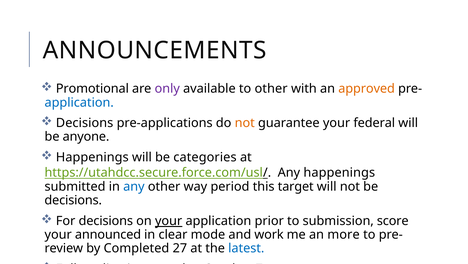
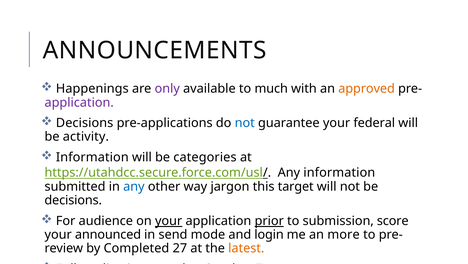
Promotional: Promotional -> Happenings
to other: other -> much
application at (79, 102) colour: blue -> purple
not at (245, 123) colour: orange -> blue
anyone: anyone -> activity
Happenings at (92, 157): Happenings -> Information
Any happenings: happenings -> information
period: period -> jargon
For decisions: decisions -> audience
prior underline: none -> present
clear: clear -> send
work: work -> login
latest colour: blue -> orange
